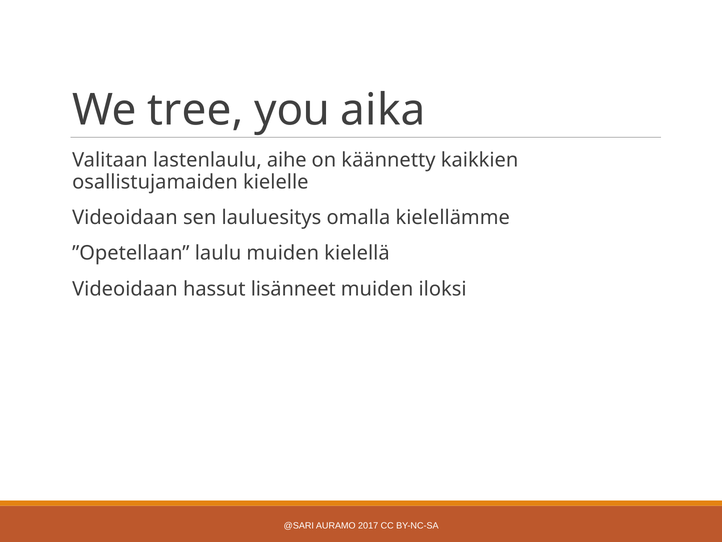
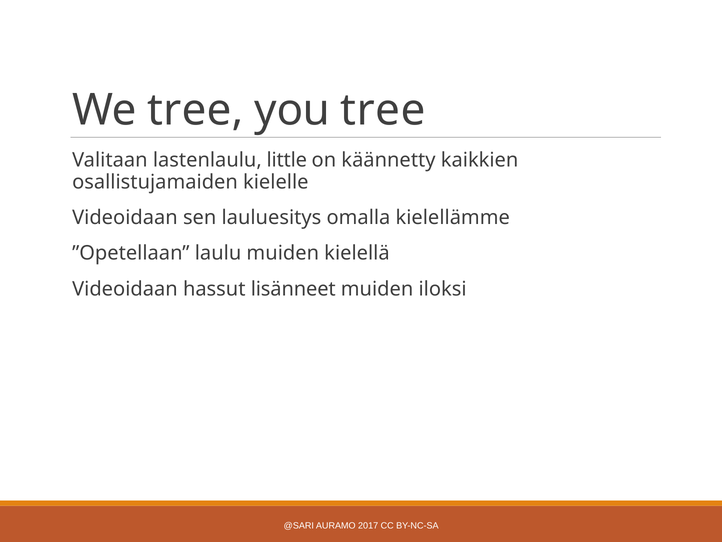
you aika: aika -> tree
aihe: aihe -> little
